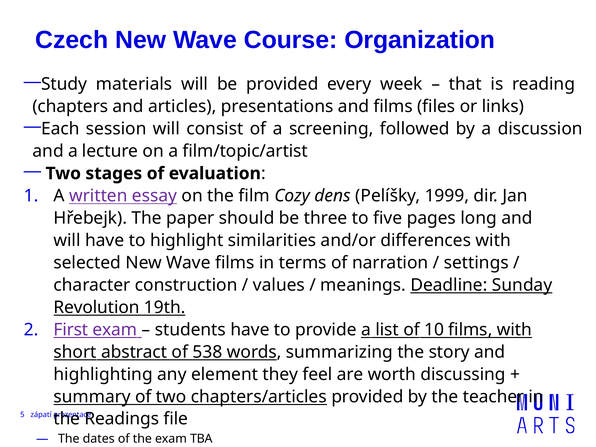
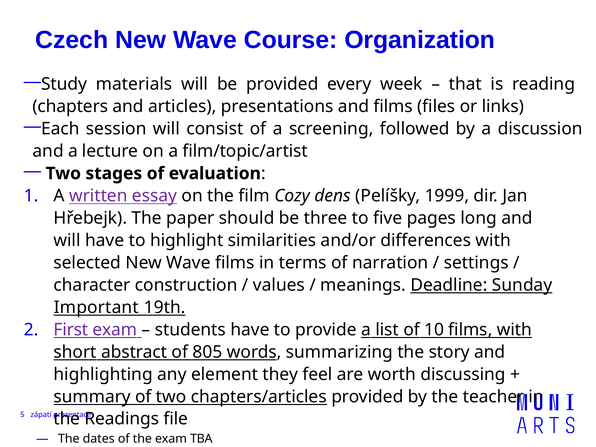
Revolution: Revolution -> Important
538: 538 -> 805
